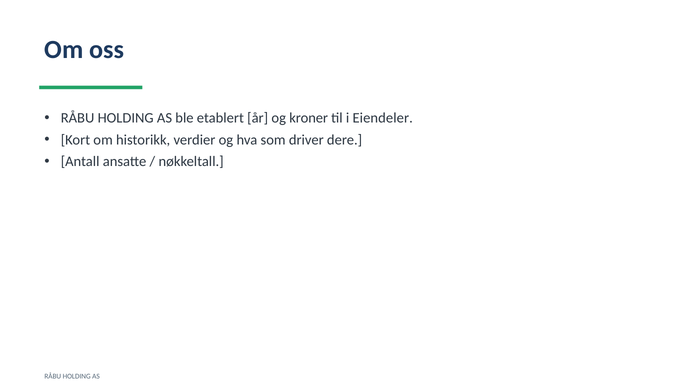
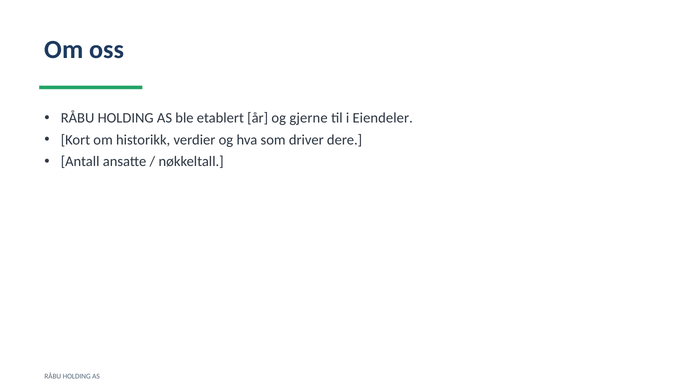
kroner: kroner -> gjerne
